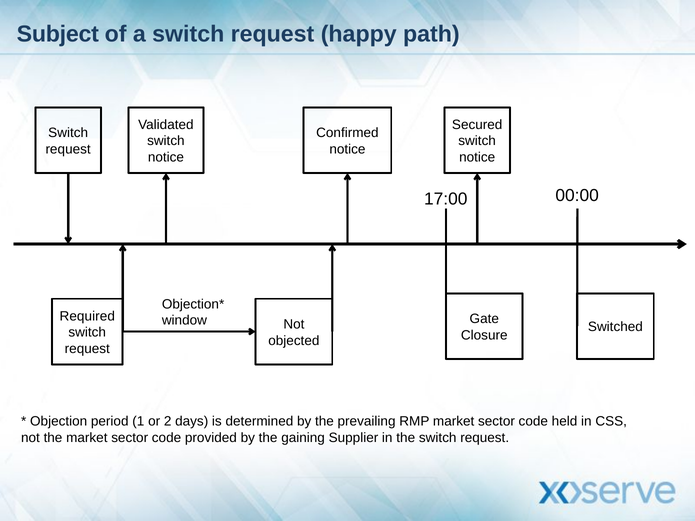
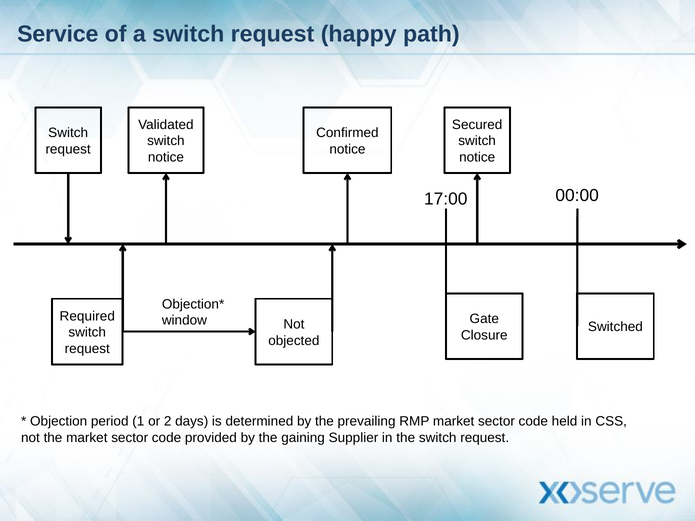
Subject: Subject -> Service
